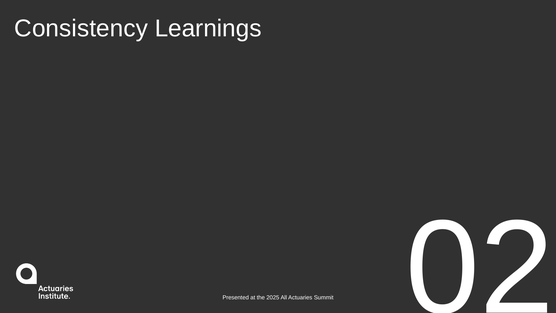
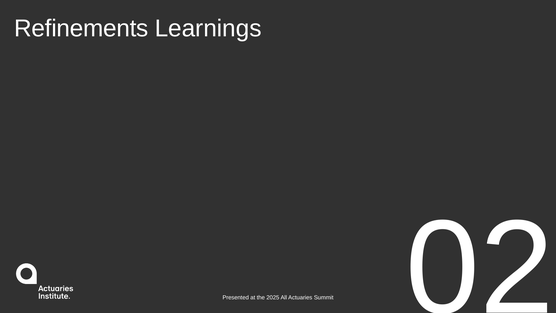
Consistency: Consistency -> Refinements
